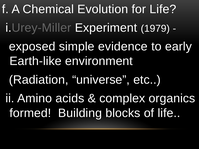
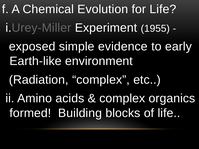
1979: 1979 -> 1955
Radiation universe: universe -> complex
